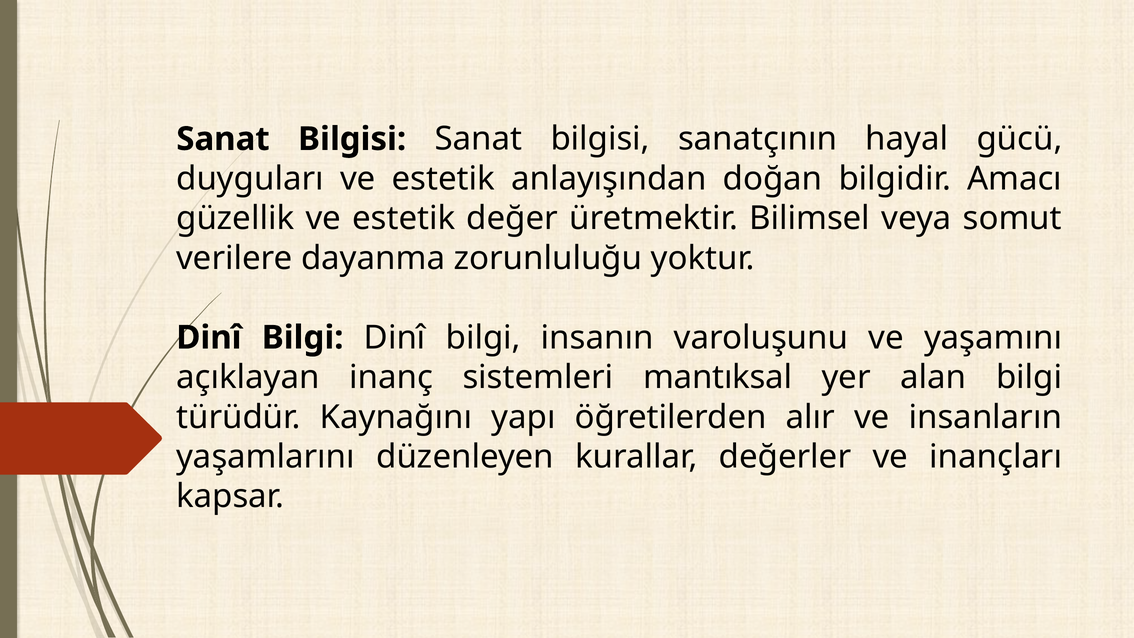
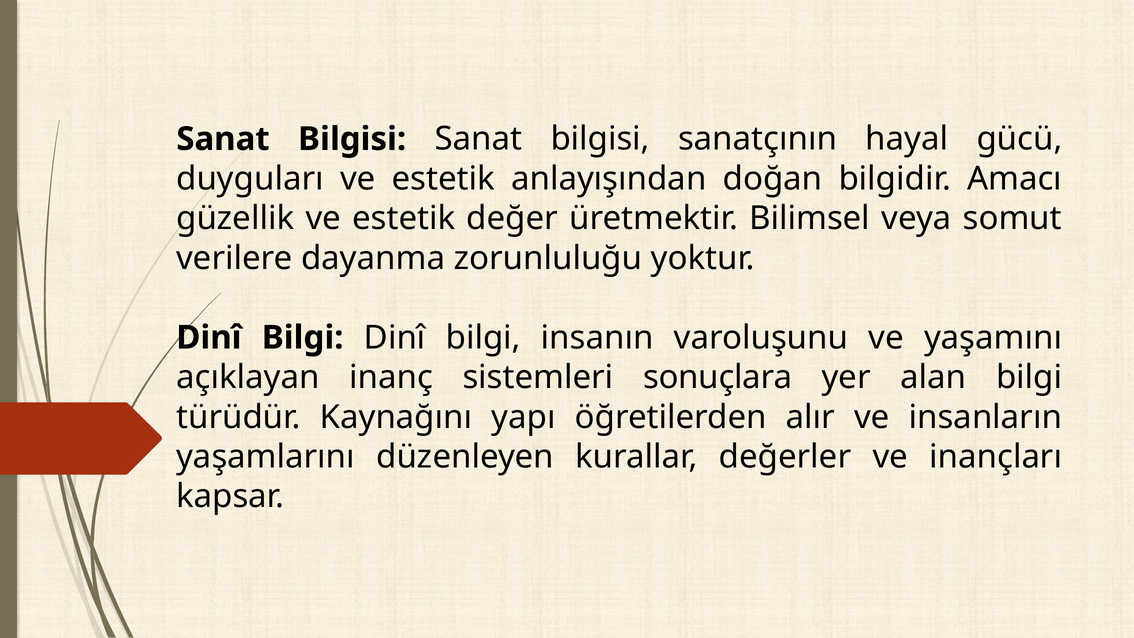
mantıksal: mantıksal -> sonuçlara
